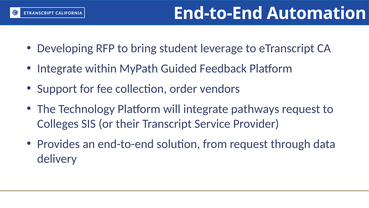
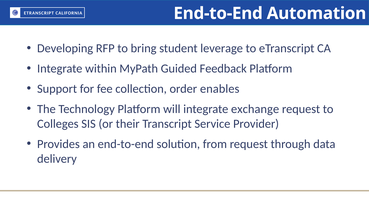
vendors: vendors -> enables
pathways: pathways -> exchange
